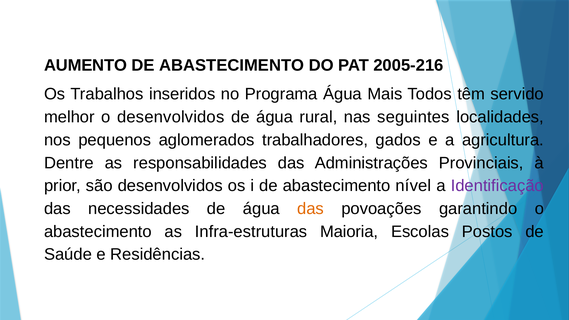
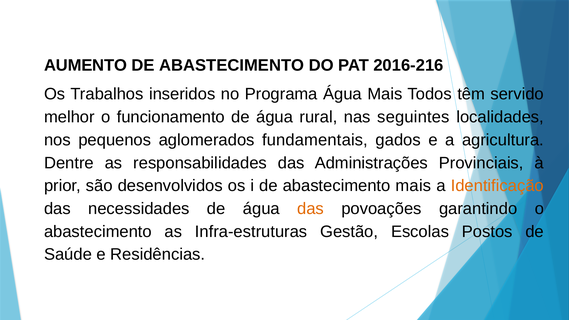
2005-216: 2005-216 -> 2016-216
o desenvolvidos: desenvolvidos -> funcionamento
trabalhadores: trabalhadores -> fundamentais
abastecimento nível: nível -> mais
Identificação colour: purple -> orange
Maioria: Maioria -> Gestão
